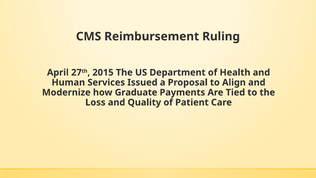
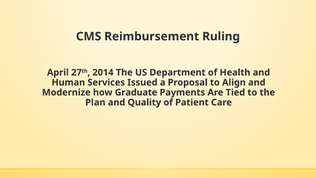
2015: 2015 -> 2014
Loss: Loss -> Plan
